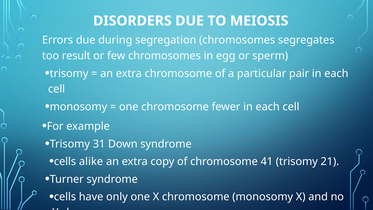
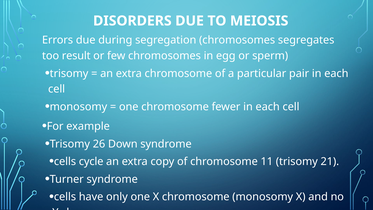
31: 31 -> 26
alike: alike -> cycle
41: 41 -> 11
